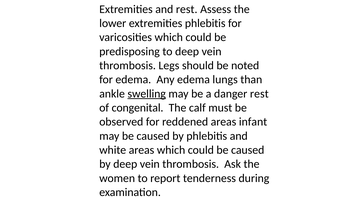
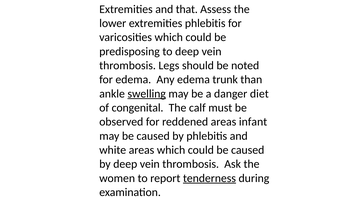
and rest: rest -> that
lungs: lungs -> trunk
danger rest: rest -> diet
tenderness underline: none -> present
